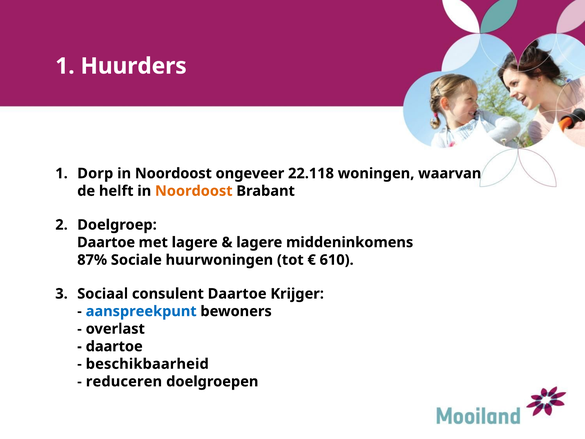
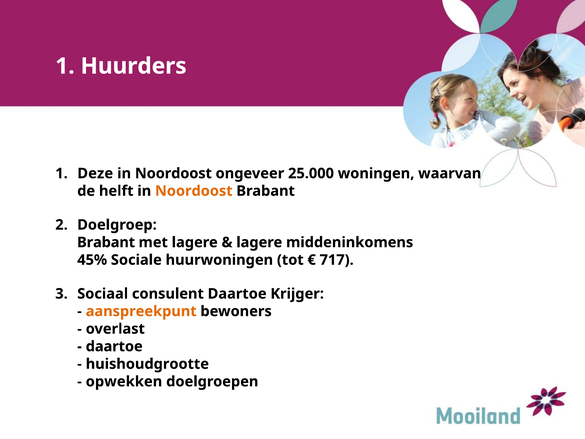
Dorp: Dorp -> Deze
22.118: 22.118 -> 25.000
Daartoe at (106, 242): Daartoe -> Brabant
87%: 87% -> 45%
610: 610 -> 717
aanspreekpunt colour: blue -> orange
beschikbaarheid: beschikbaarheid -> huishoudgrootte
reduceren: reduceren -> opwekken
